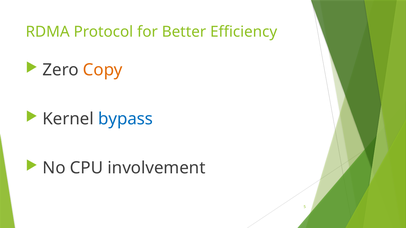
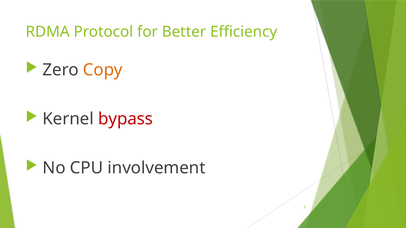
bypass colour: blue -> red
